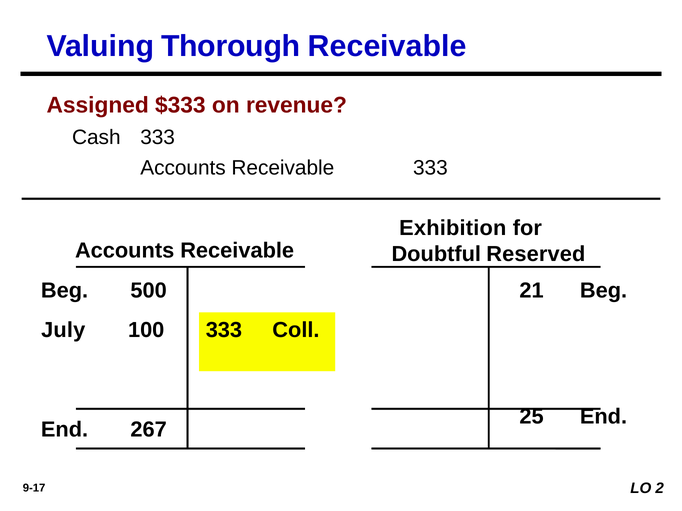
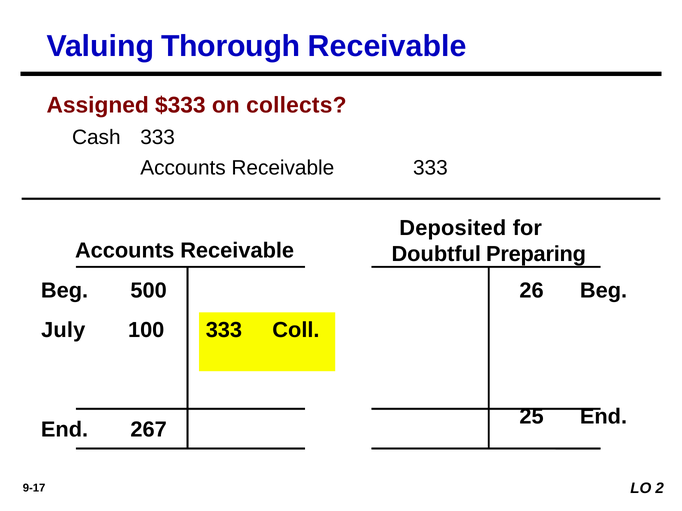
revenue: revenue -> collects
Exhibition: Exhibition -> Deposited
Reserved: Reserved -> Preparing
21: 21 -> 26
